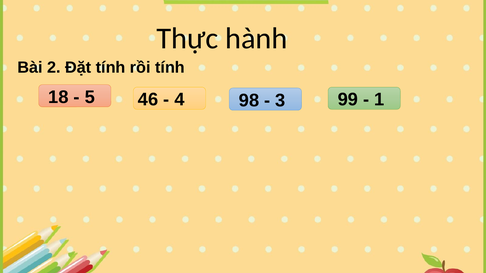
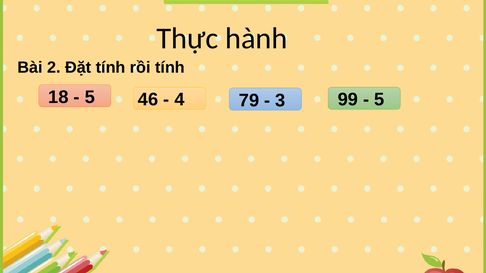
98: 98 -> 79
1 at (379, 100): 1 -> 5
